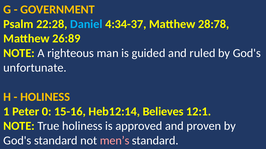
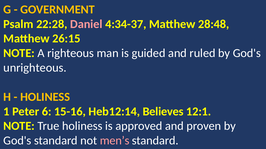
Daniel colour: light blue -> pink
28:78: 28:78 -> 28:48
26:89: 26:89 -> 26:15
unfortunate: unfortunate -> unrighteous
0: 0 -> 6
